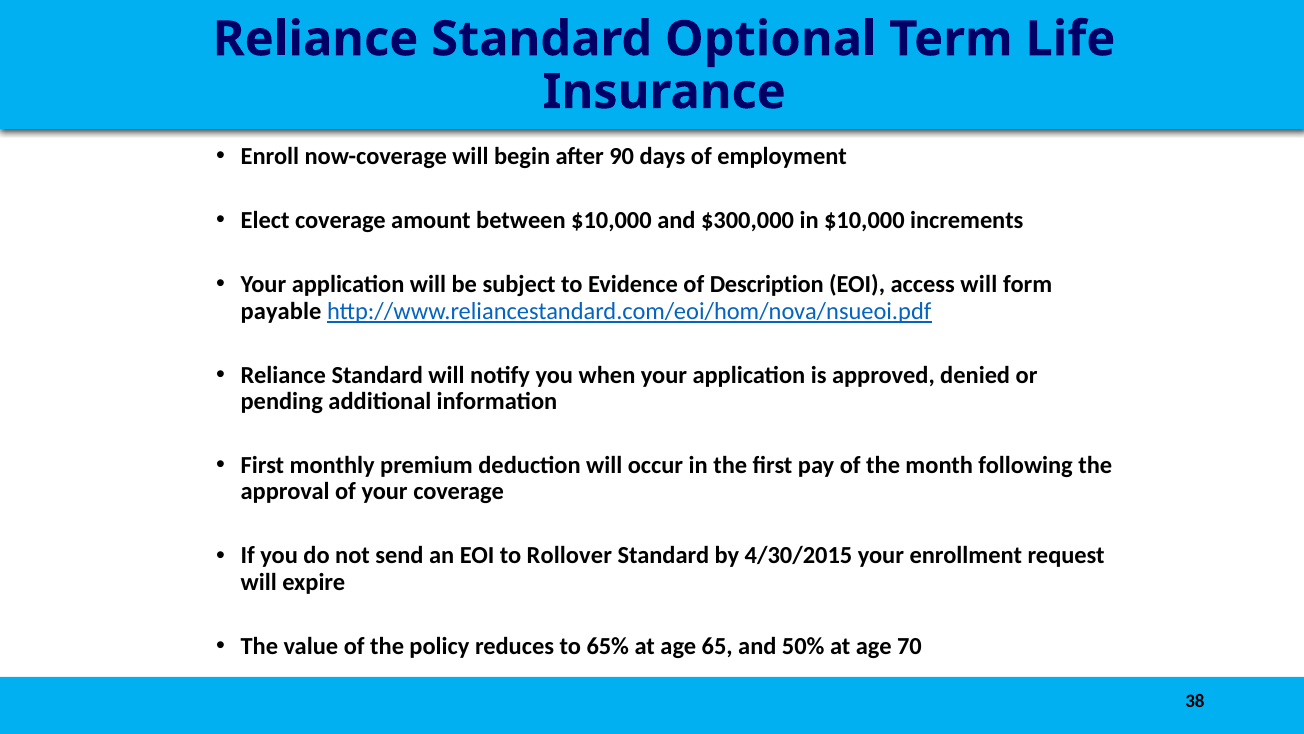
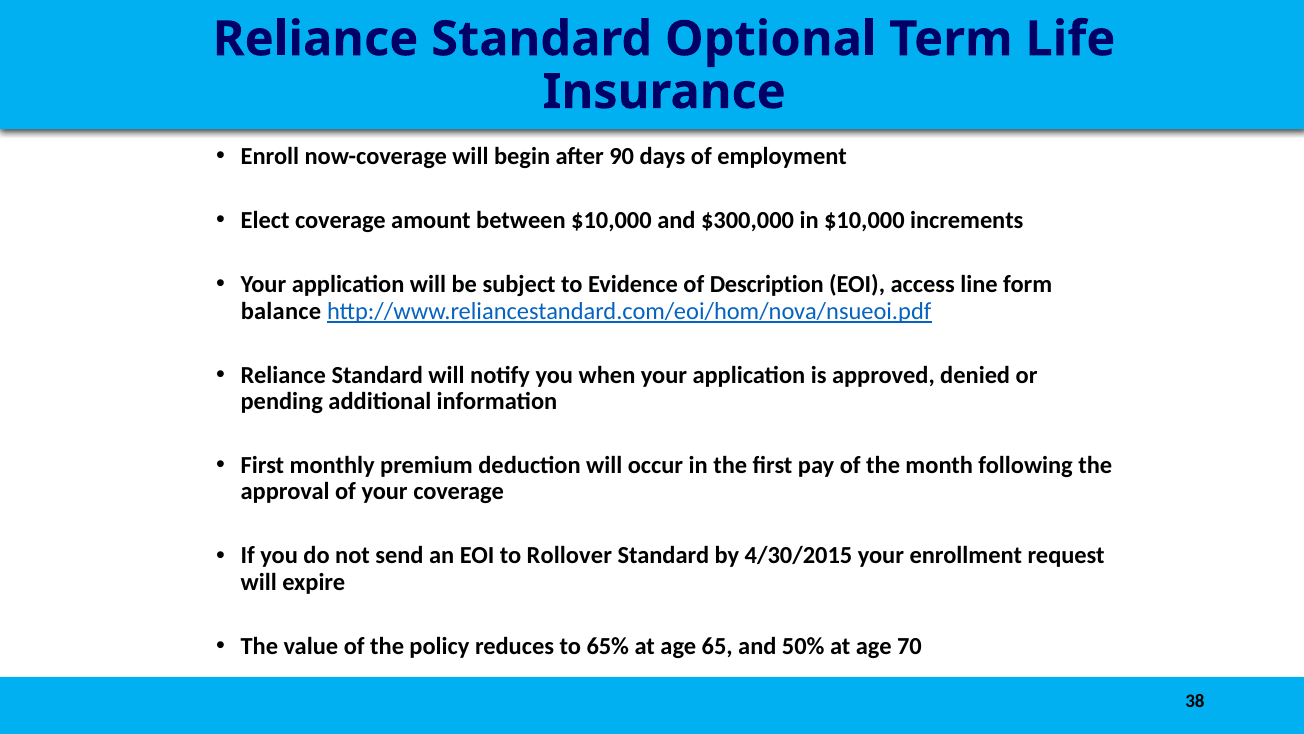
access will: will -> line
payable: payable -> balance
